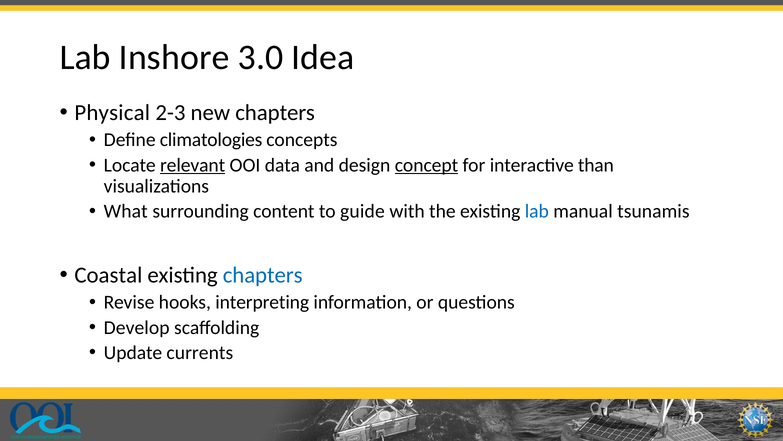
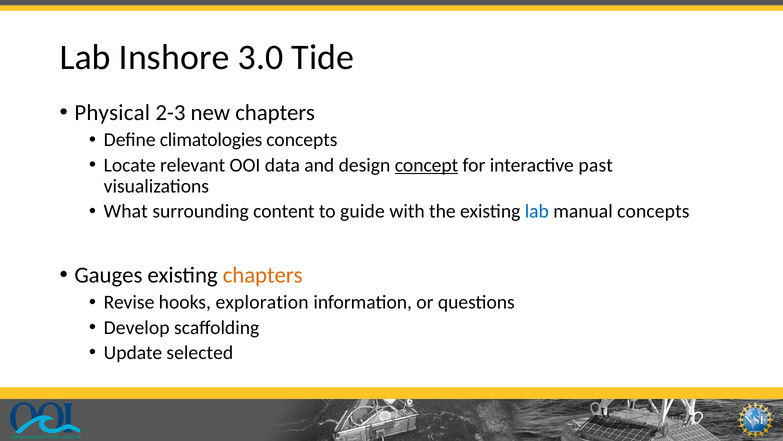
Idea: Idea -> Tide
relevant underline: present -> none
than: than -> past
manual tsunamis: tsunamis -> concepts
Coastal: Coastal -> Gauges
chapters at (263, 275) colour: blue -> orange
interpreting: interpreting -> exploration
currents: currents -> selected
